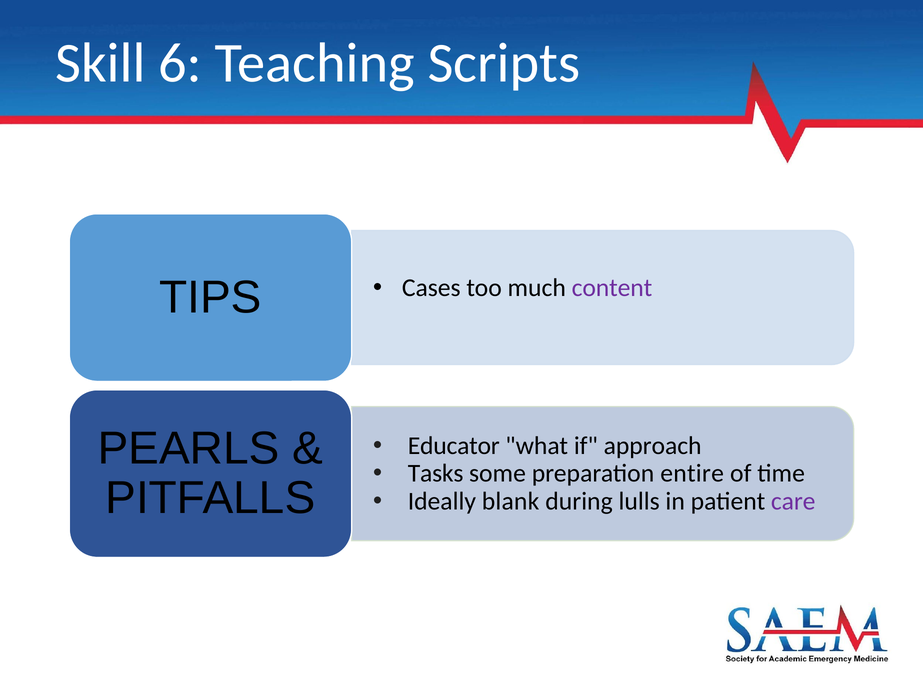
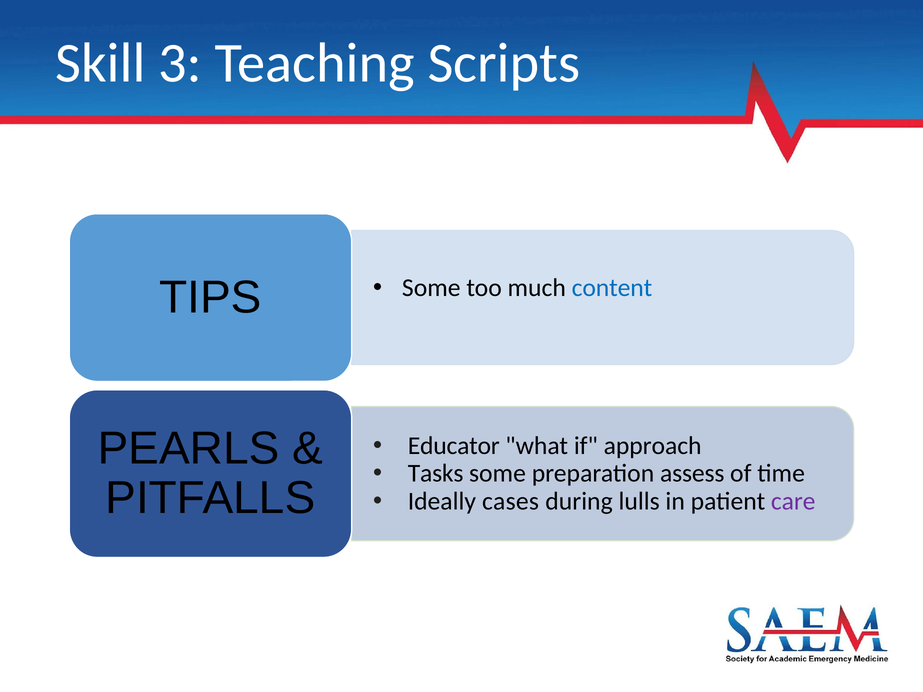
6: 6 -> 3
Cases at (431, 288): Cases -> Some
content colour: purple -> blue
entire: entire -> assess
blank: blank -> cases
